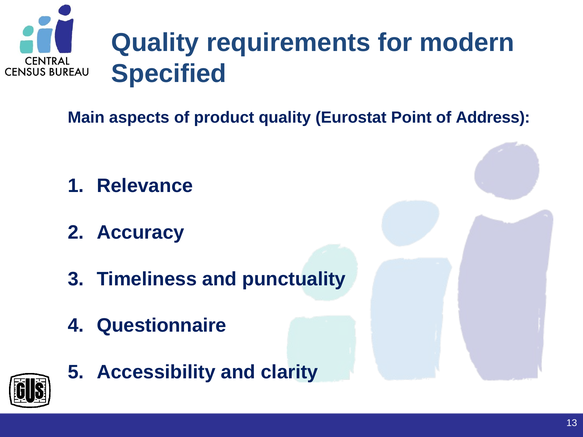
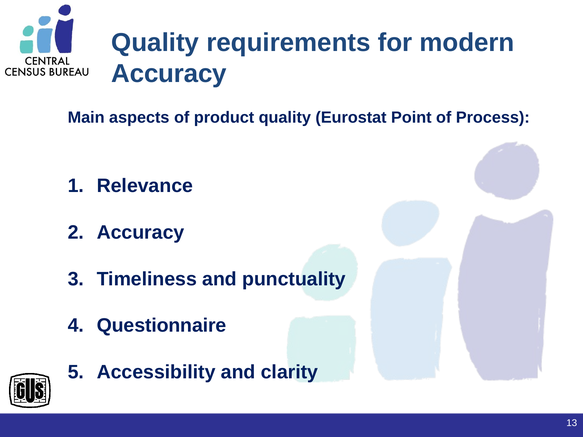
Specified at (169, 74): Specified -> Accuracy
Address: Address -> Process
